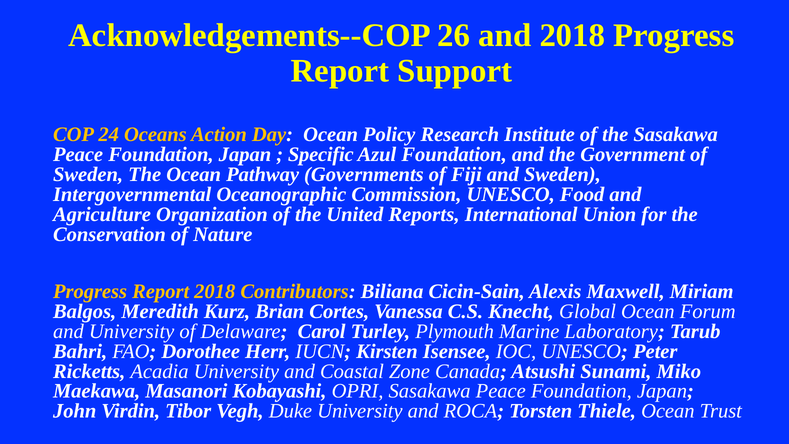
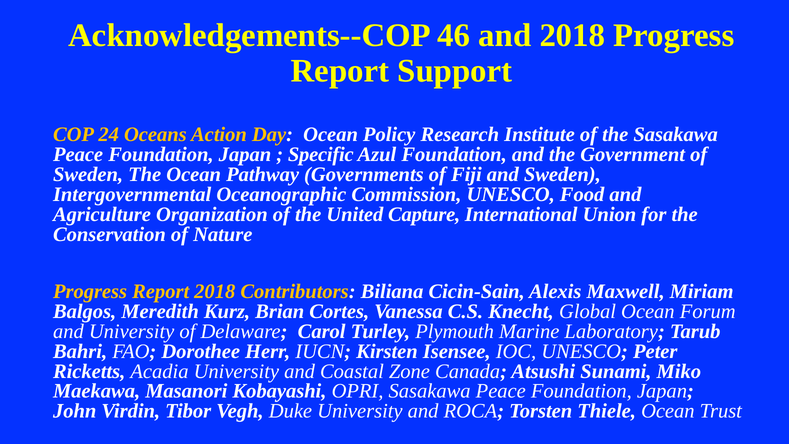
26: 26 -> 46
Reports: Reports -> Capture
